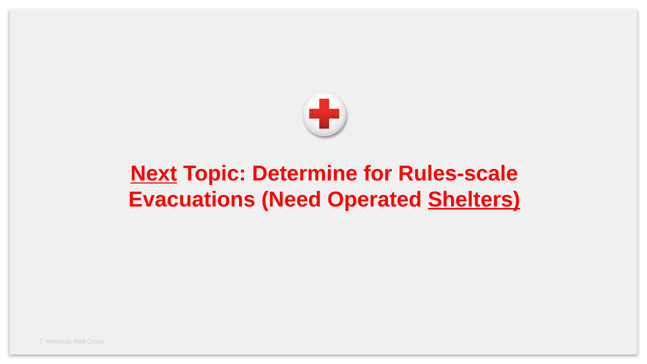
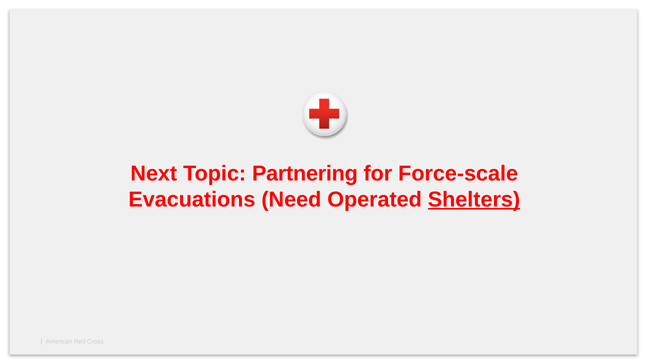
Next underline: present -> none
Determine: Determine -> Partnering
Rules-scale: Rules-scale -> Force-scale
